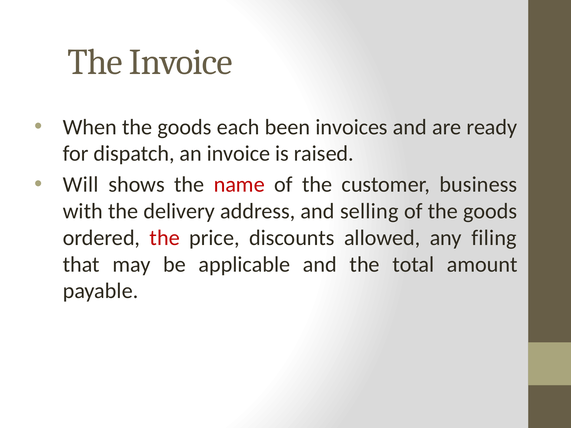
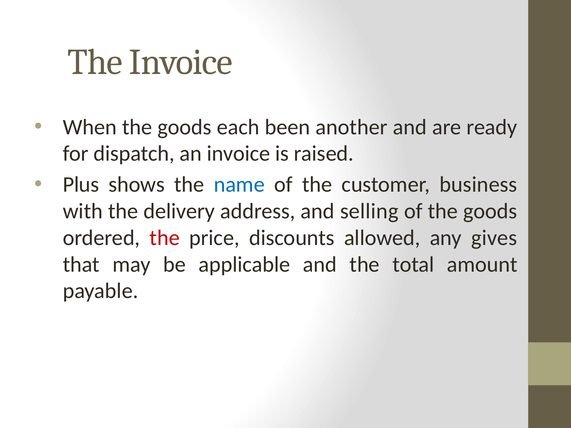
invoices: invoices -> another
Will: Will -> Plus
name colour: red -> blue
filing: filing -> gives
